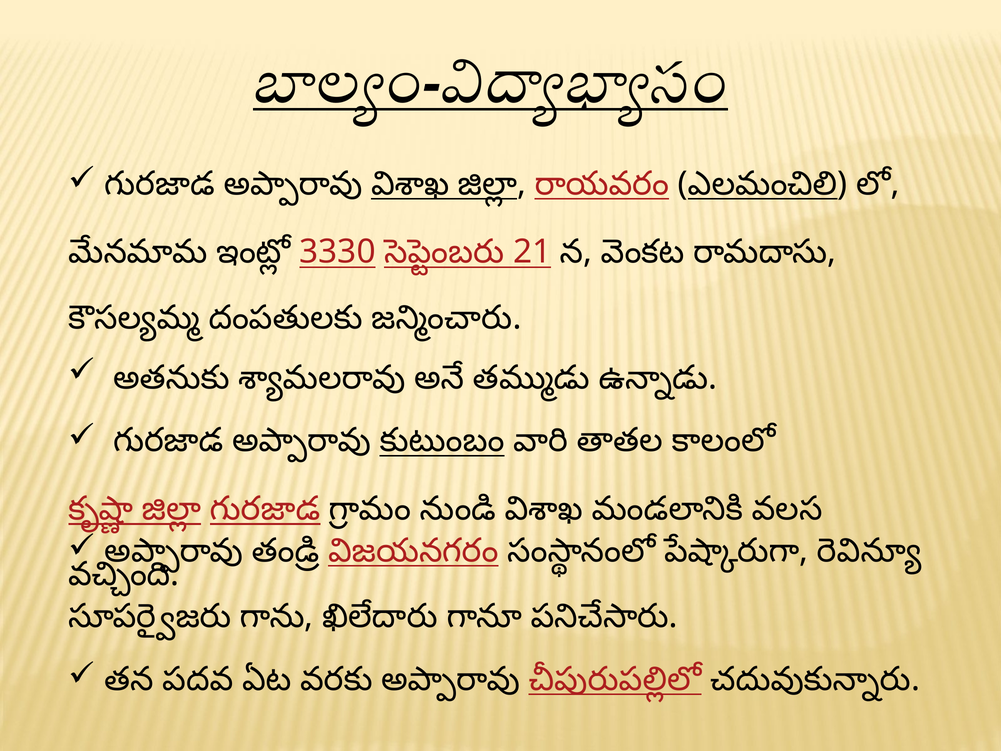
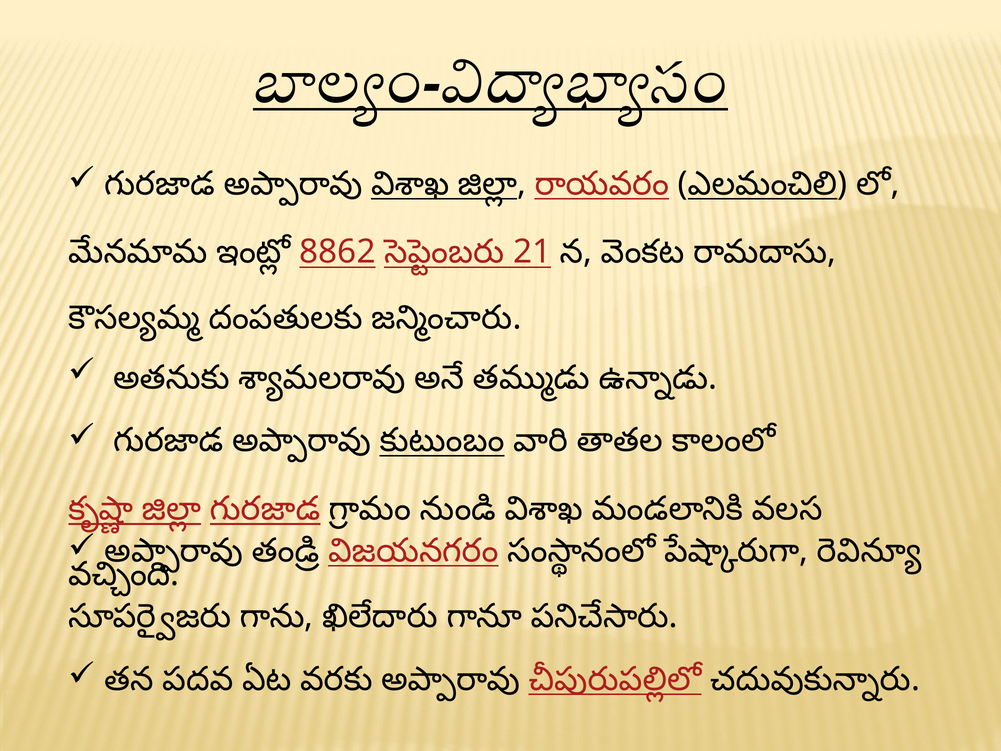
3330: 3330 -> 8862
